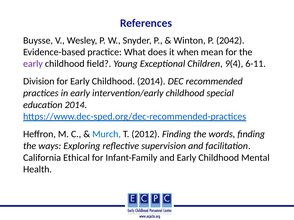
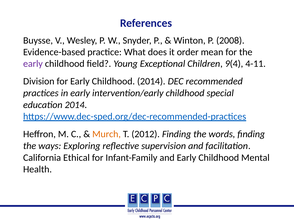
2042: 2042 -> 2008
when: when -> order
6-11: 6-11 -> 4-11
Murch colour: blue -> orange
